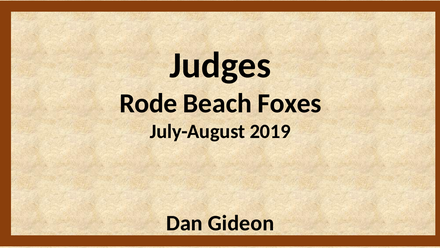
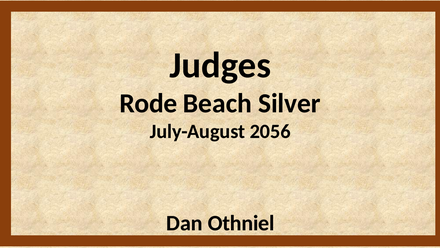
Foxes: Foxes -> Silver
2019: 2019 -> 2056
Gideon: Gideon -> Othniel
